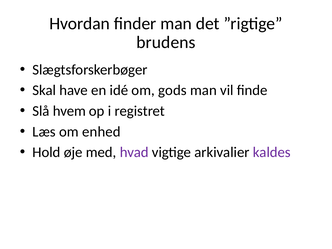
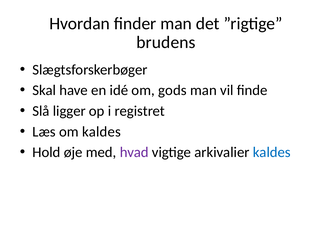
hvem: hvem -> ligger
om enhed: enhed -> kaldes
kaldes at (272, 152) colour: purple -> blue
